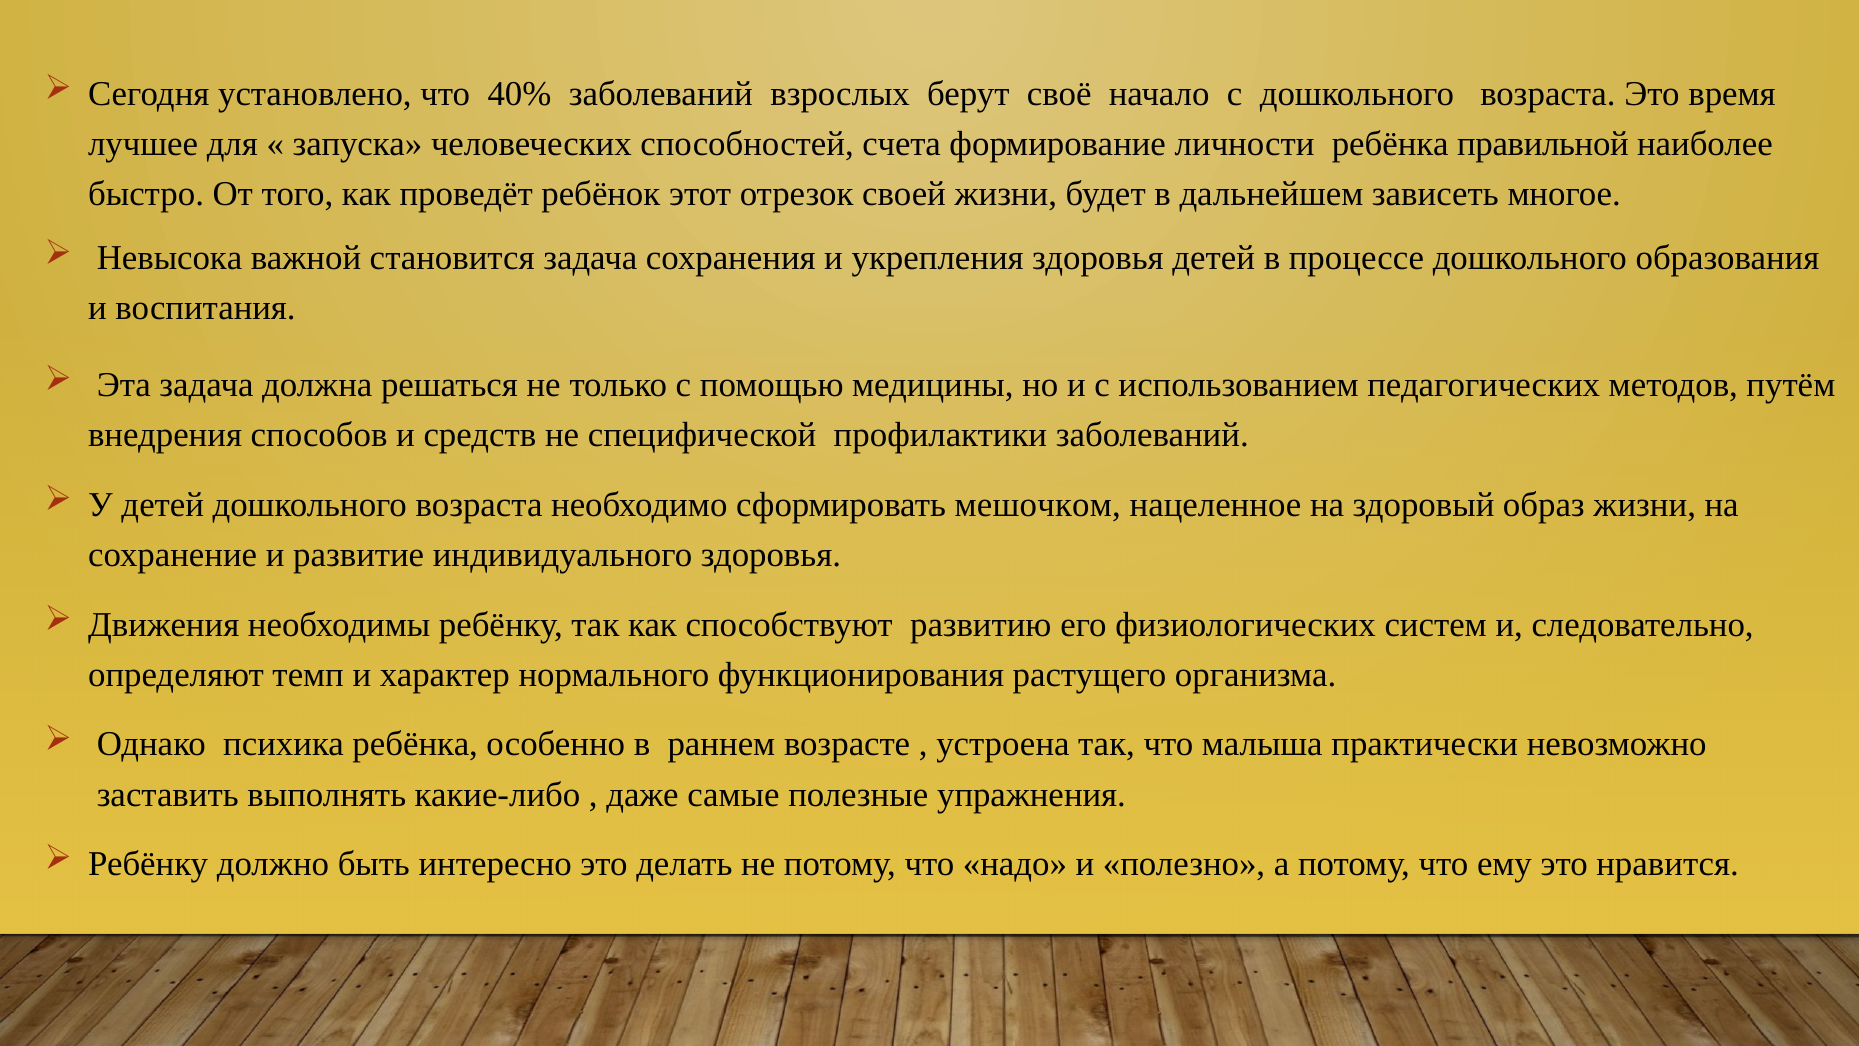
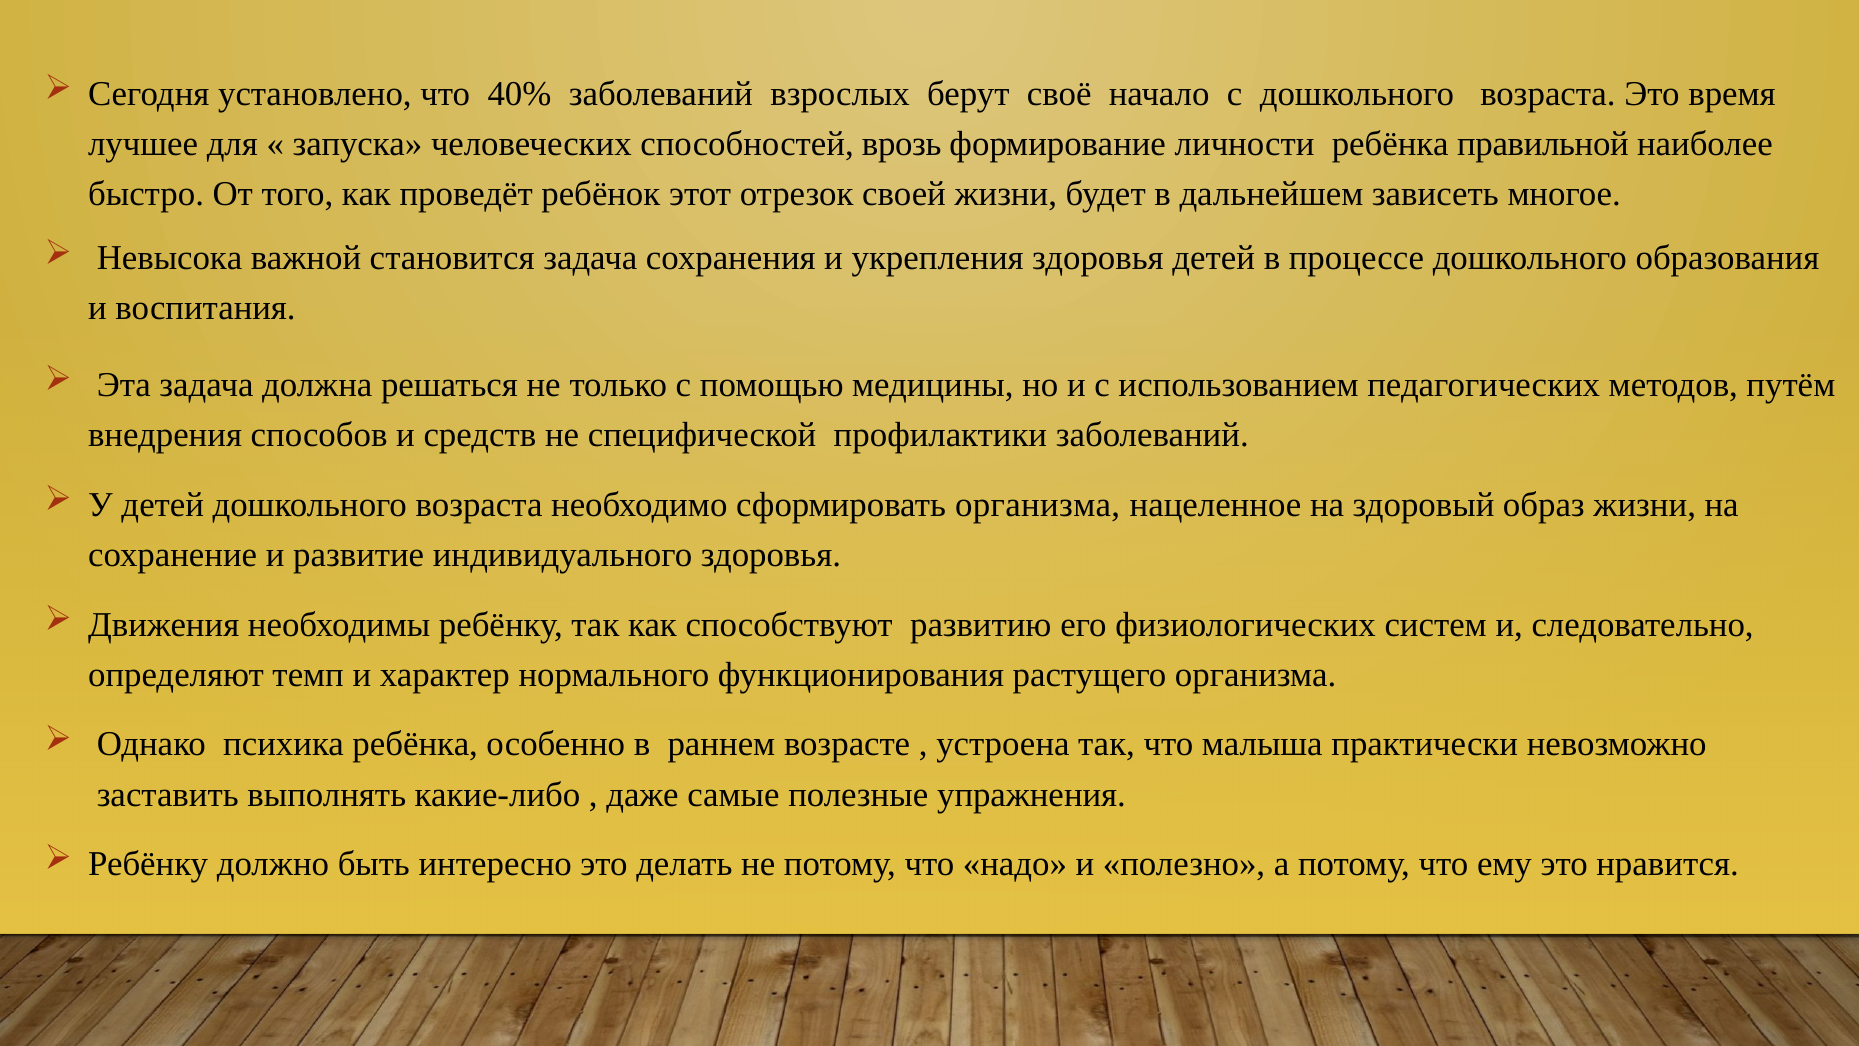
счета: счета -> врозь
сформировать мешочком: мешочком -> организма
